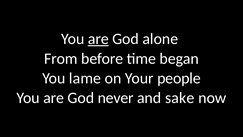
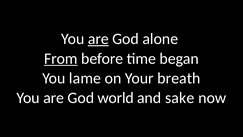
From underline: none -> present
people: people -> breath
never: never -> world
